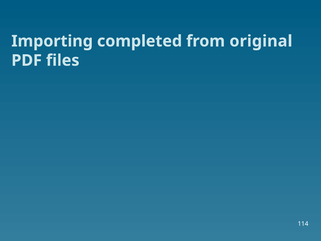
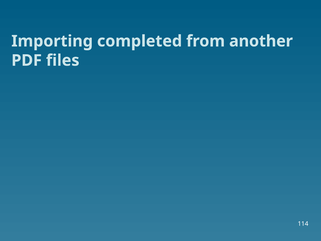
original: original -> another
